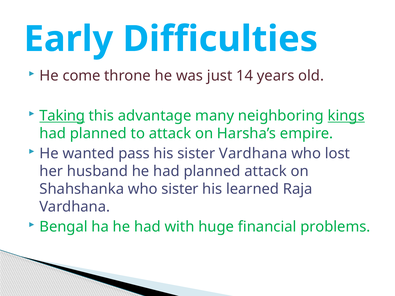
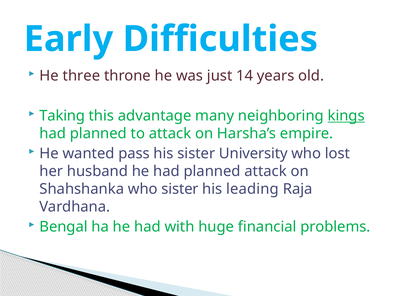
come: come -> three
Taking underline: present -> none
sister Vardhana: Vardhana -> University
learned: learned -> leading
